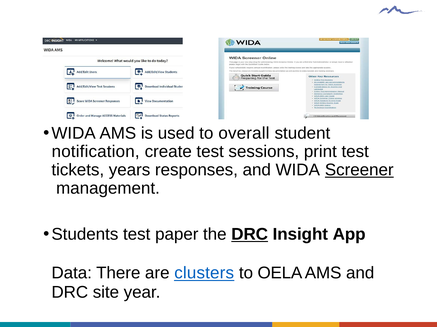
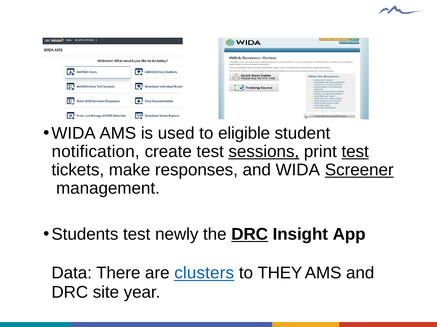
overall: overall -> eligible
sessions underline: none -> present
test at (355, 152) underline: none -> present
years: years -> make
paper: paper -> newly
OELA: OELA -> THEY
